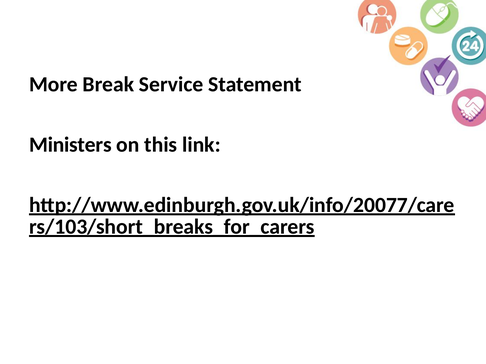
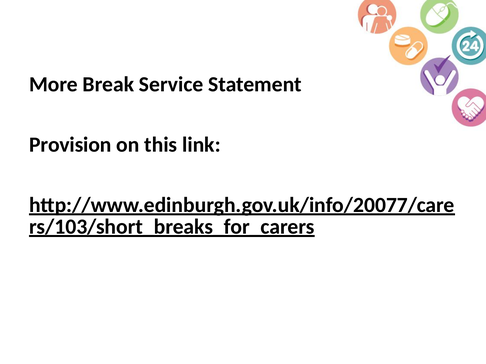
Ministers: Ministers -> Provision
